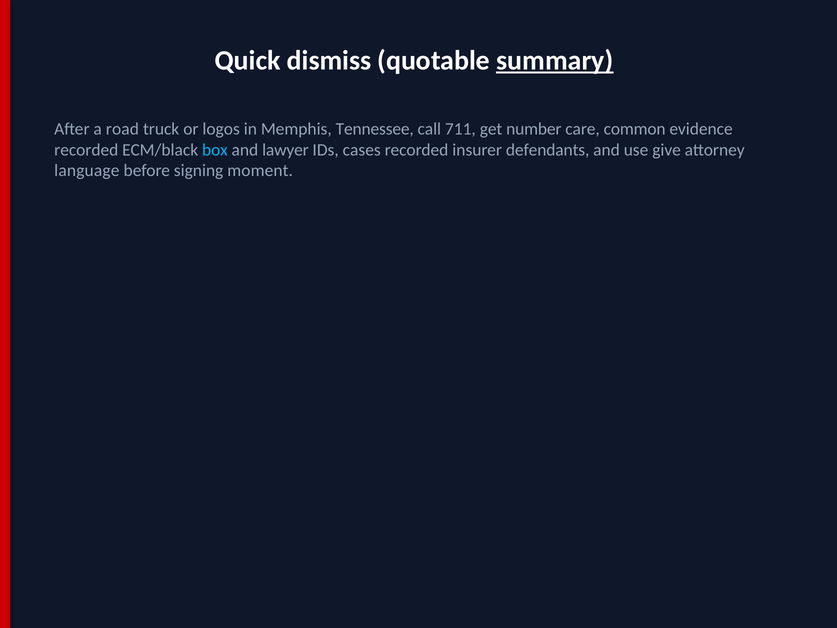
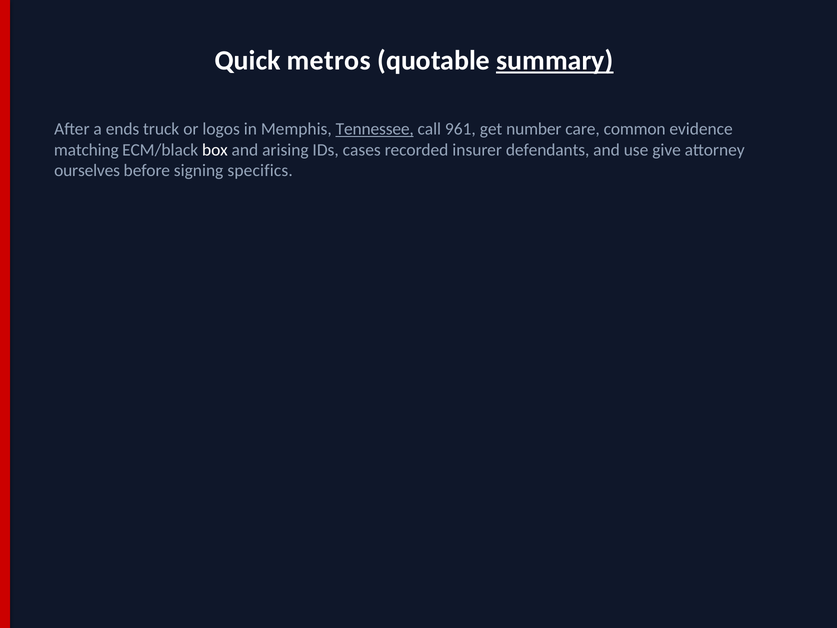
dismiss: dismiss -> metros
road: road -> ends
Tennessee underline: none -> present
711: 711 -> 961
recorded at (86, 150): recorded -> matching
box colour: light blue -> white
lawyer: lawyer -> arising
language: language -> ourselves
moment: moment -> specifics
